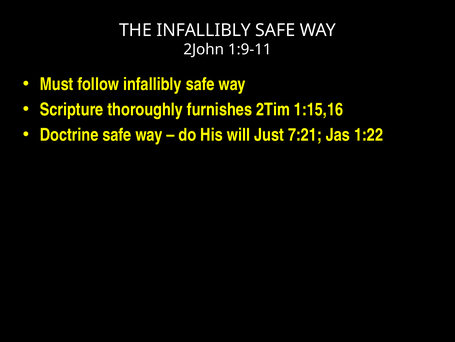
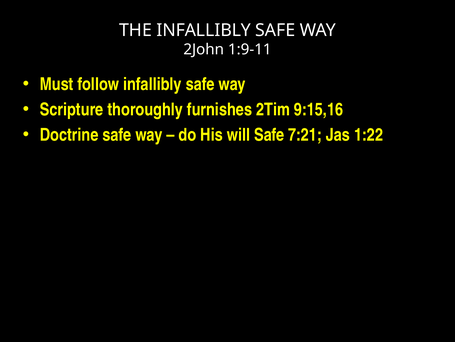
1:15,16: 1:15,16 -> 9:15,16
will Just: Just -> Safe
